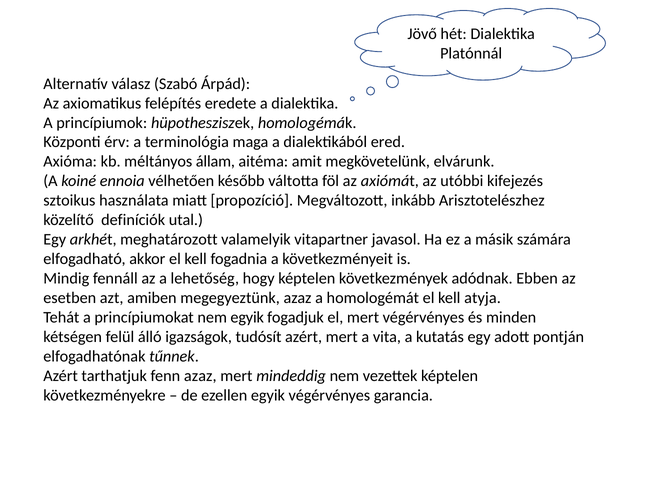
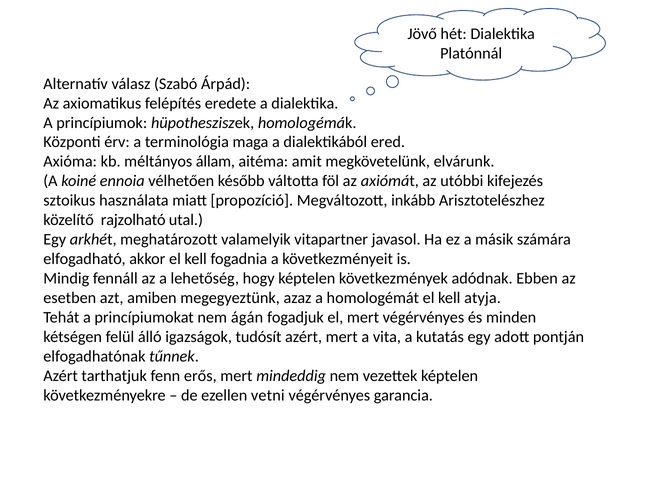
definíciók: definíciók -> rajzolható
nem egyik: egyik -> ágán
fenn azaz: azaz -> erős
ezellen egyik: egyik -> vetni
